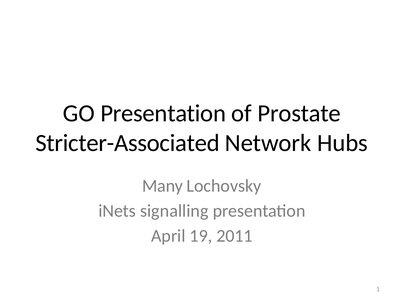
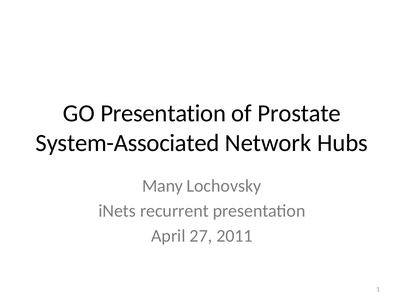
Stricter-Associated: Stricter-Associated -> System-Associated
signalling: signalling -> recurrent
19: 19 -> 27
